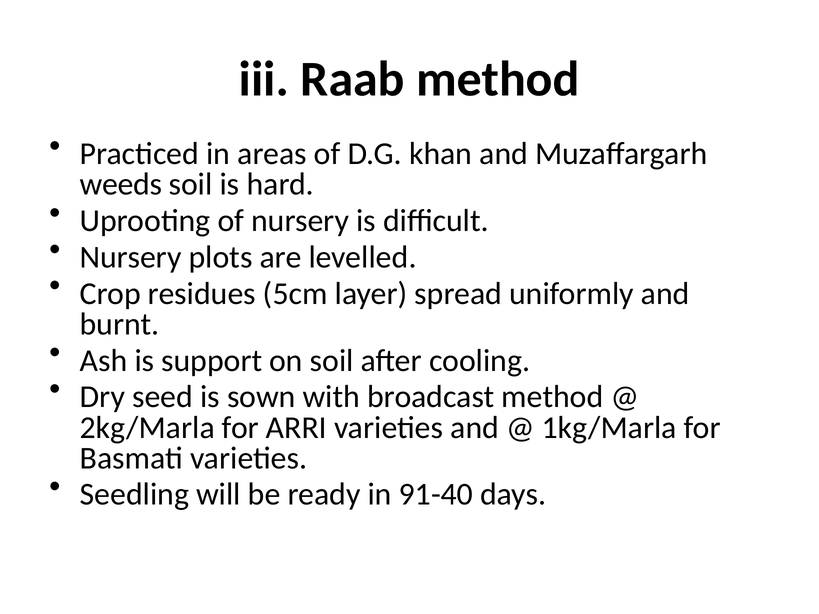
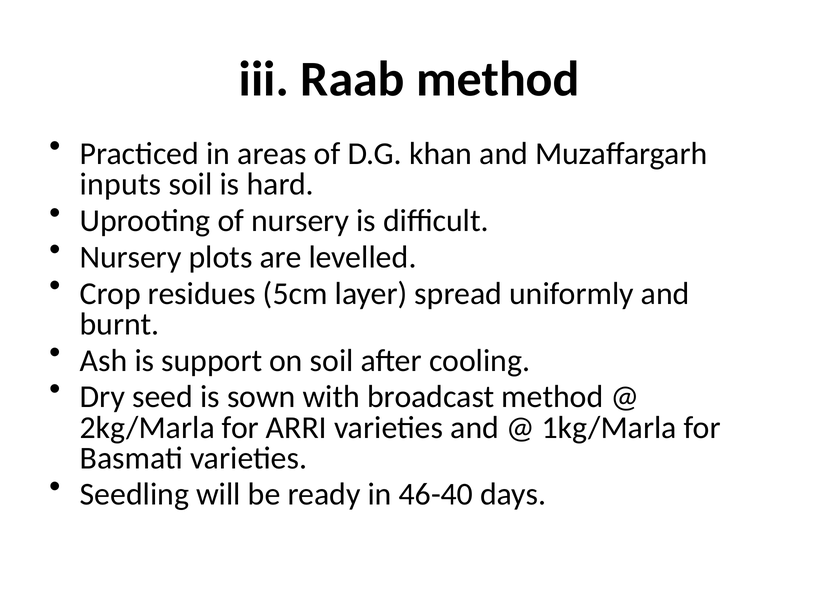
weeds: weeds -> inputs
91-40: 91-40 -> 46-40
